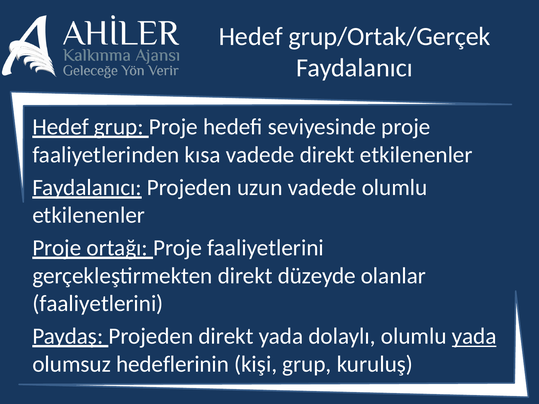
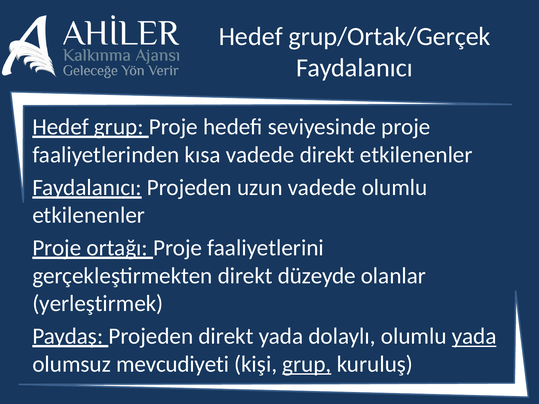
faaliyetlerini at (98, 304): faaliyetlerini -> yerleştirmek
hedeflerinin: hedeflerinin -> mevcudiyeti
grup at (307, 364) underline: none -> present
